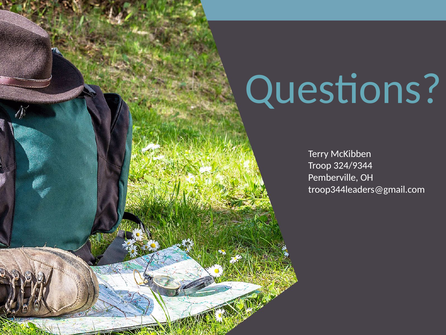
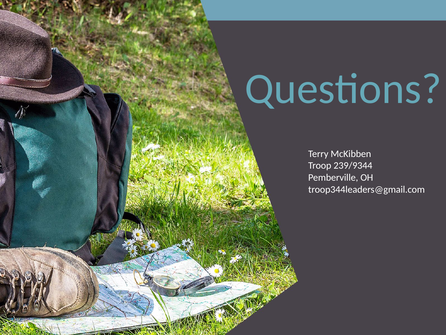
324/9344: 324/9344 -> 239/9344
